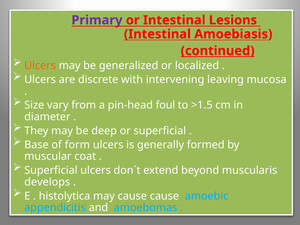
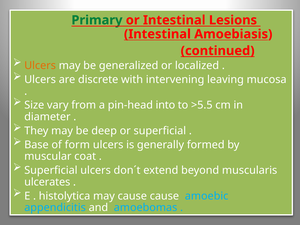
Primary colour: purple -> green
foul: foul -> into
>1.5: >1.5 -> >5.5
develops: develops -> ulcerates
